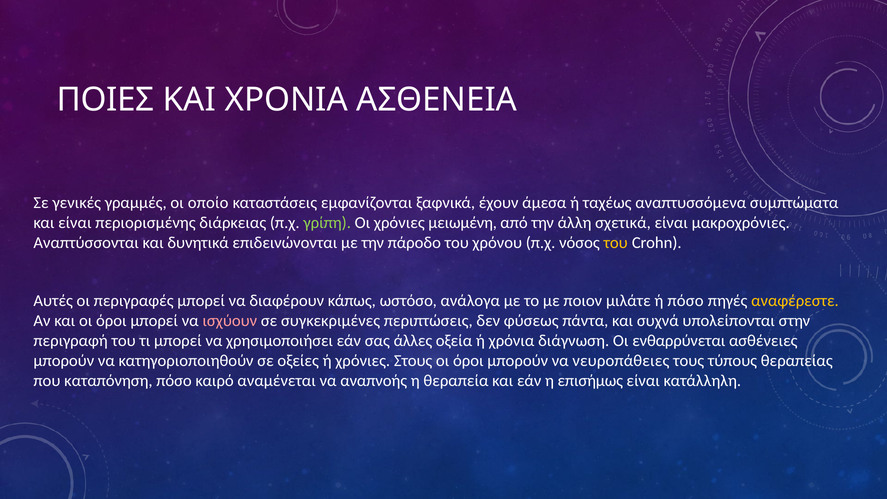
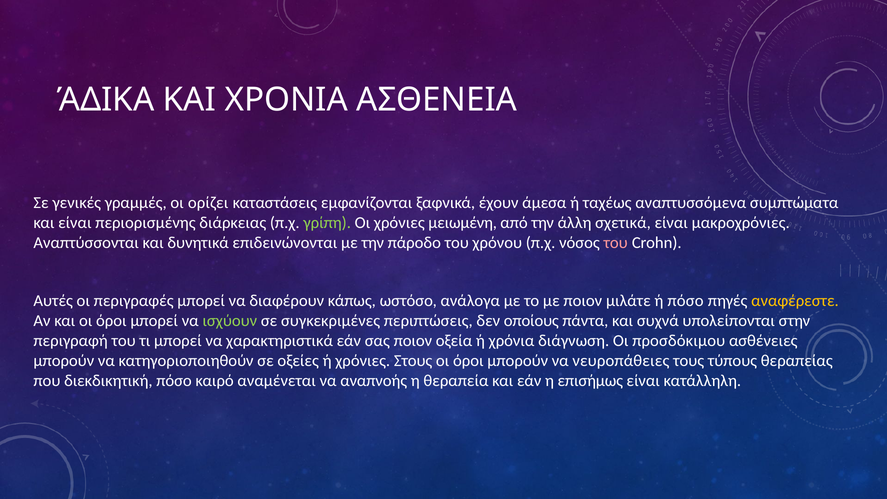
ΠΟΙΕΣ: ΠΟΙΕΣ -> ΆΔΙΚΑ
οποίο: οποίο -> ορίζει
του at (616, 243) colour: yellow -> pink
ισχύουν colour: pink -> light green
φύσεως: φύσεως -> οποίους
χρησιμοποιήσει: χρησιμοποιήσει -> χαρακτηριστικά
σας άλλες: άλλες -> ποιον
ενθαρρύνεται: ενθαρρύνεται -> προσδόκιμου
καταπόνηση: καταπόνηση -> διεκδικητική
